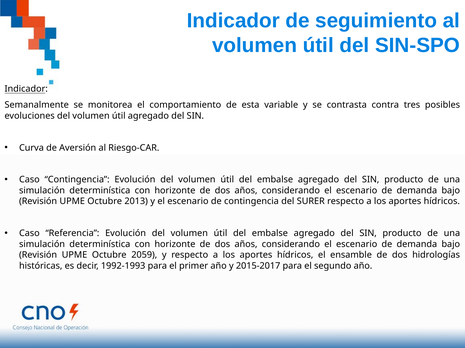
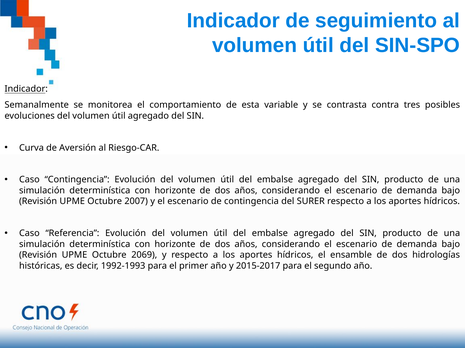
2013: 2013 -> 2007
2059: 2059 -> 2069
